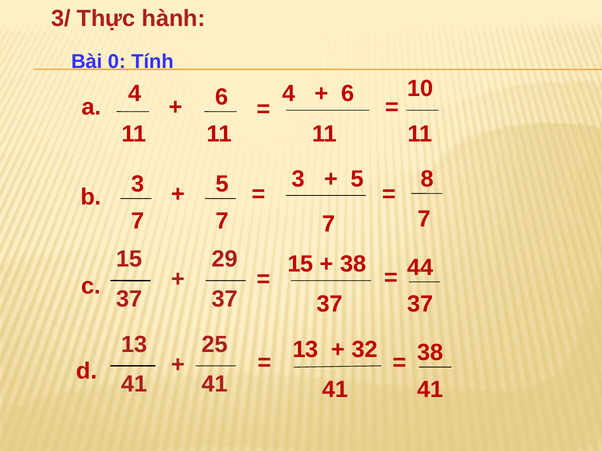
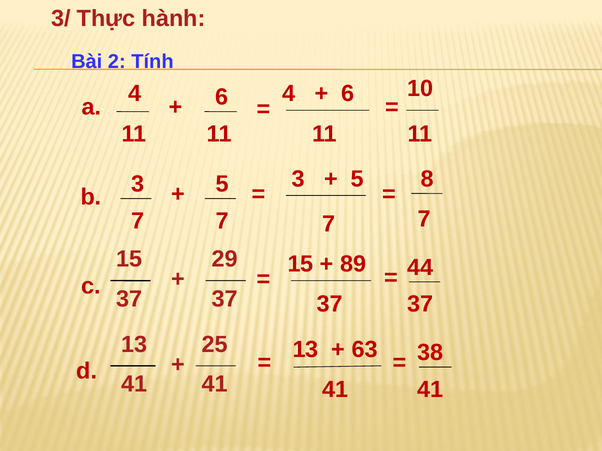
0: 0 -> 2
38 at (353, 264): 38 -> 89
32: 32 -> 63
